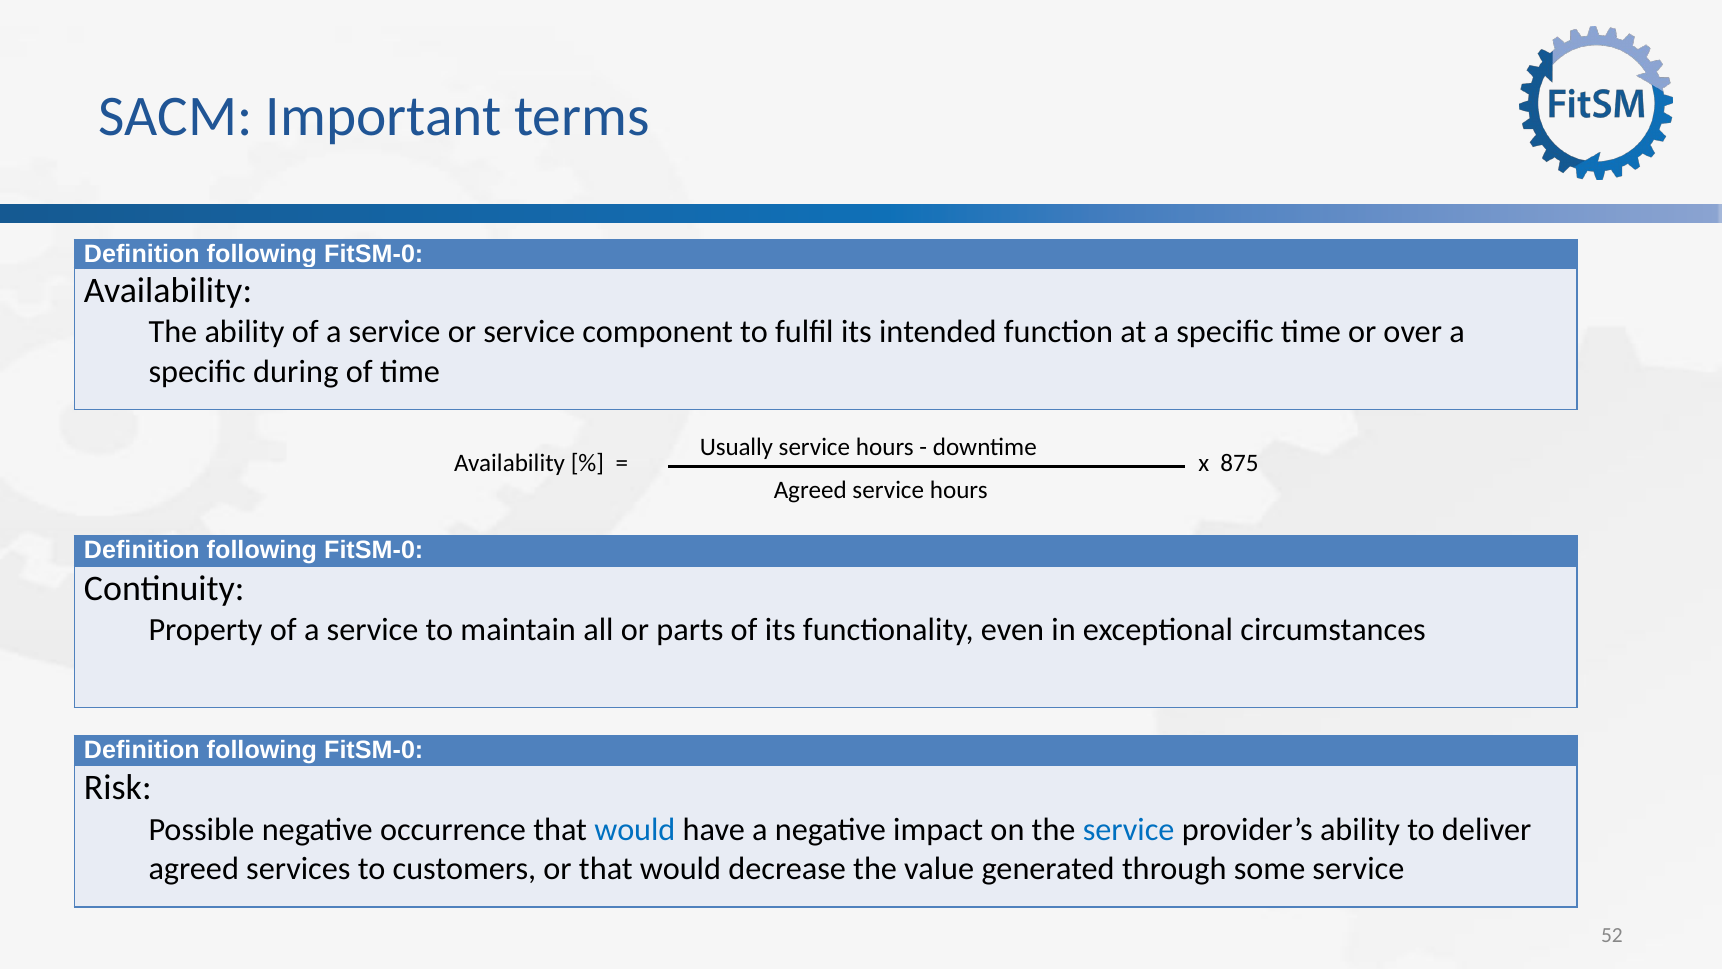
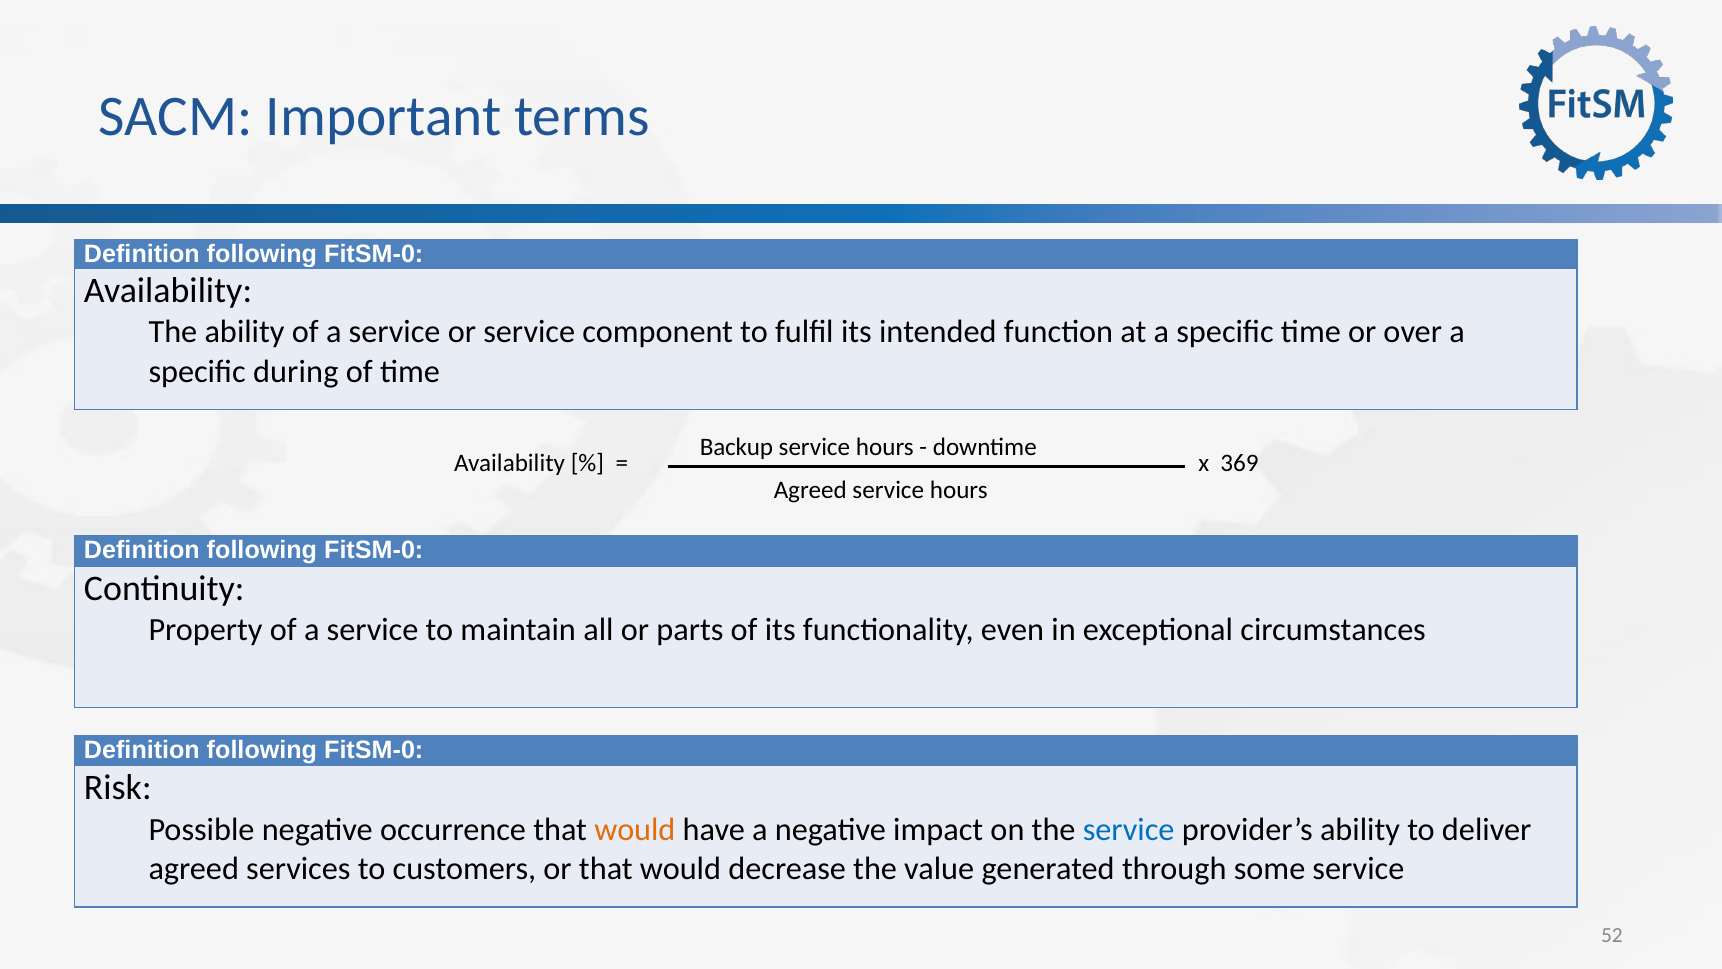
Usually: Usually -> Backup
875: 875 -> 369
would at (635, 829) colour: blue -> orange
